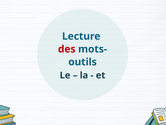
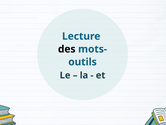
des colour: red -> black
